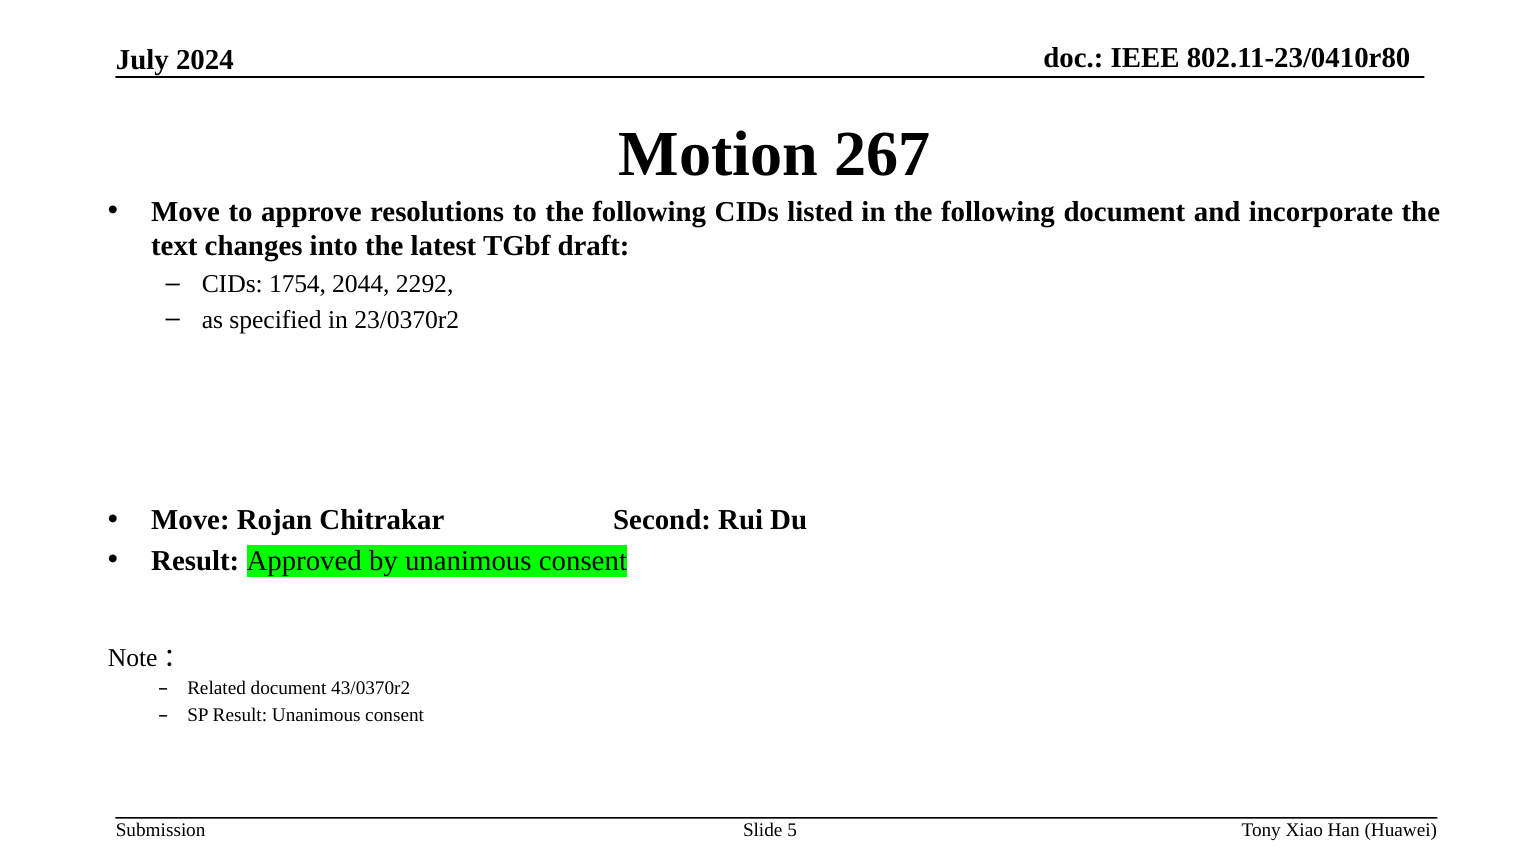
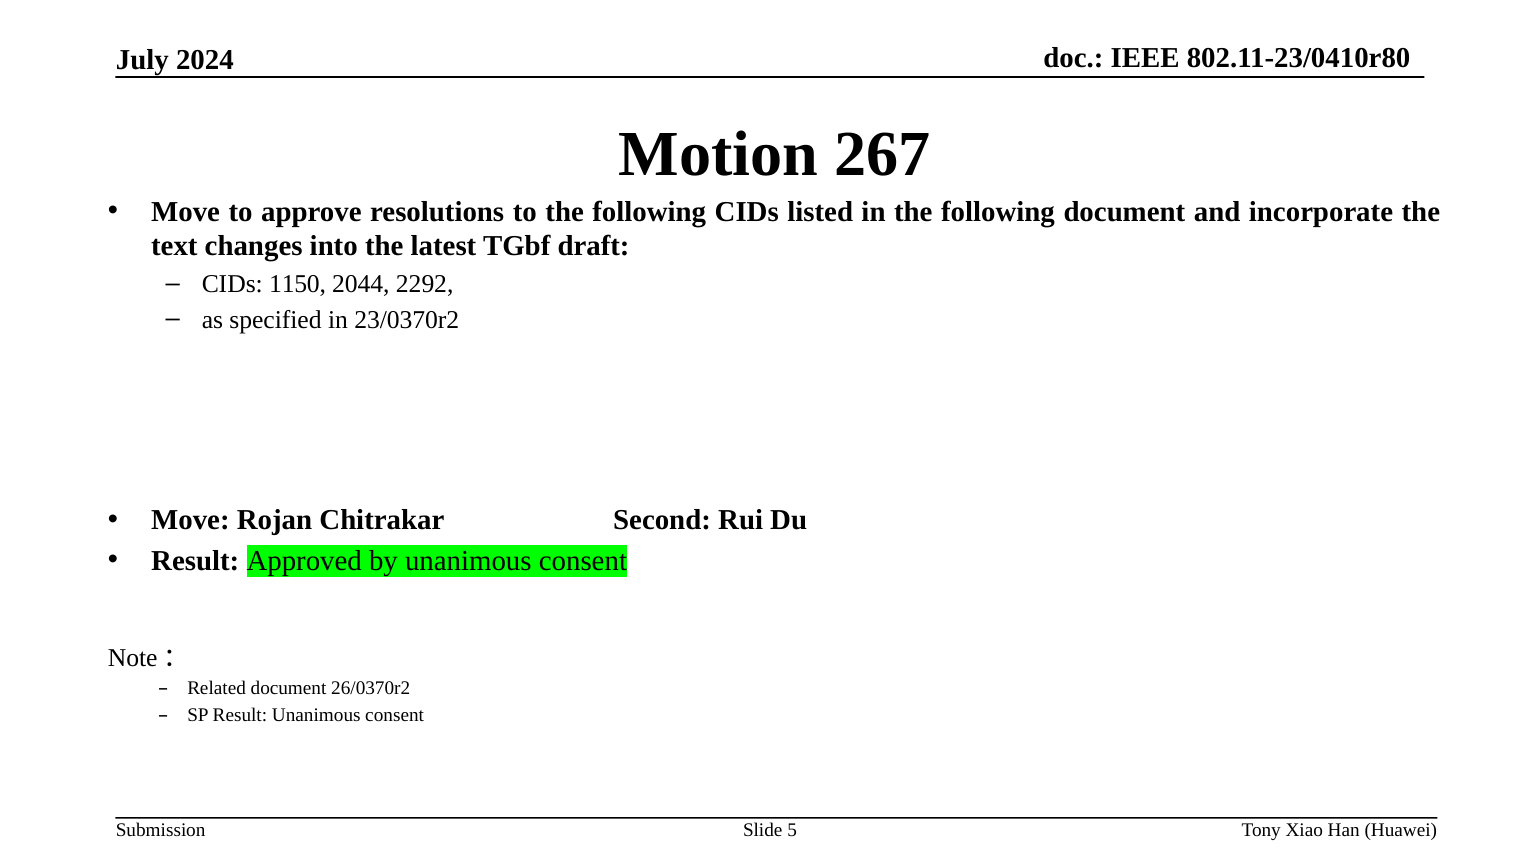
1754: 1754 -> 1150
43/0370r2: 43/0370r2 -> 26/0370r2
